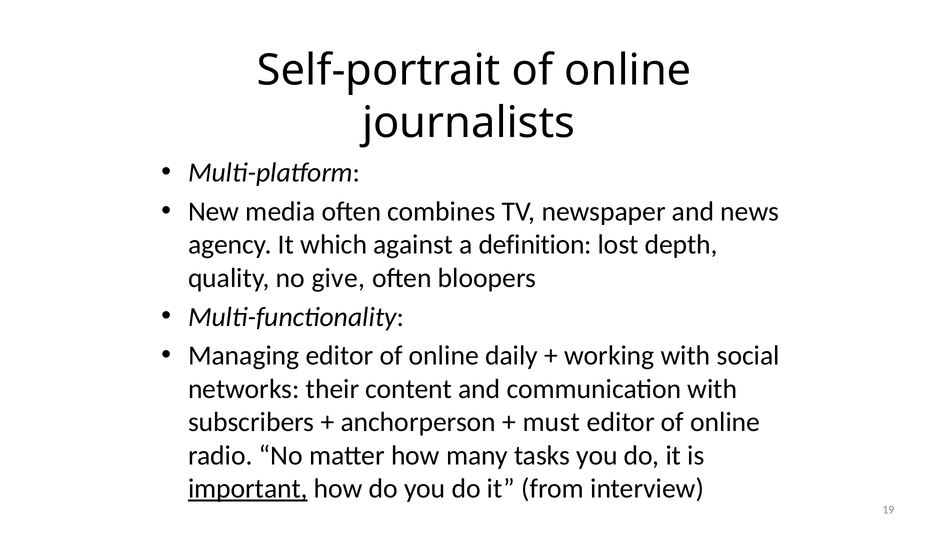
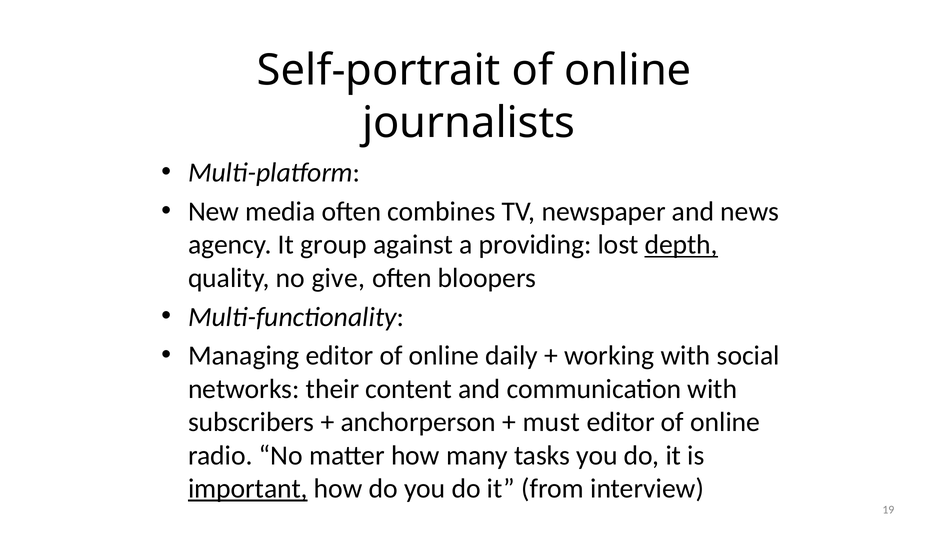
which: which -> group
definition: definition -> providing
depth underline: none -> present
